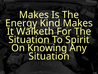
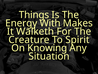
Makes at (34, 15): Makes -> Things
Kind: Kind -> With
Situation at (29, 39): Situation -> Creature
